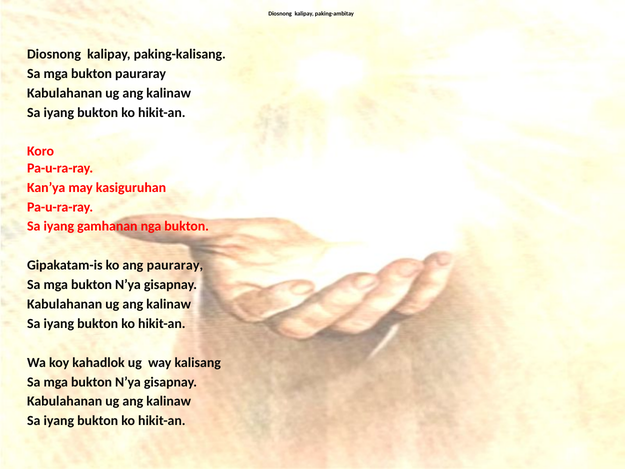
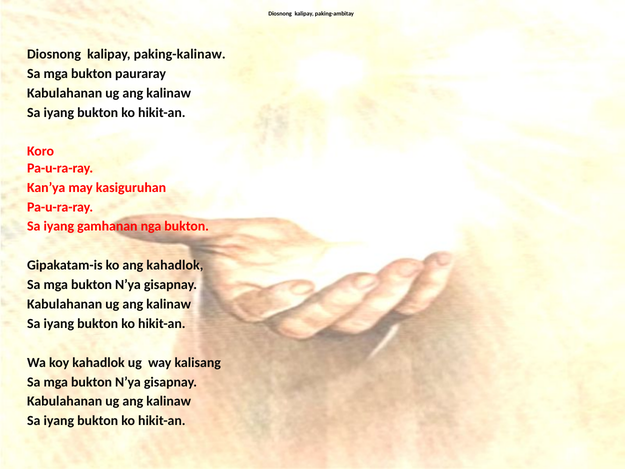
paking-kalisang: paking-kalisang -> paking-kalinaw
ang pauraray: pauraray -> kahadlok
